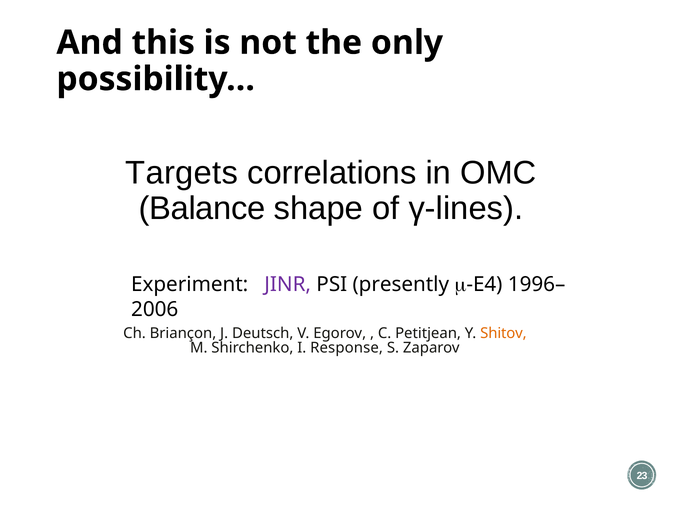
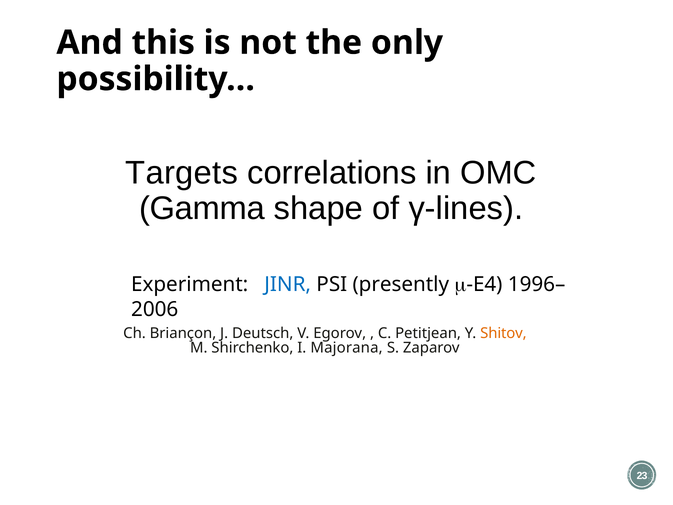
Balance: Balance -> Gamma
JINR colour: purple -> blue
Response: Response -> Majorana
